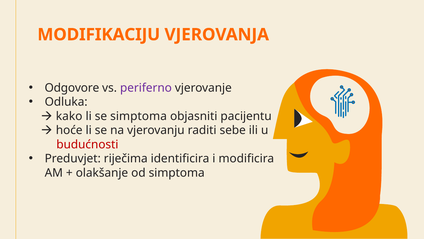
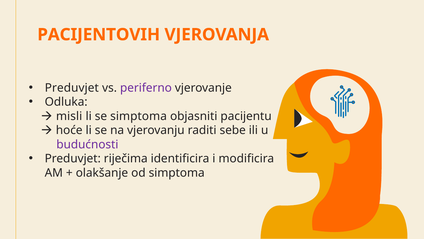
MODIFIKACIJU: MODIFIKACIJU -> PACIJENTOVIH
Odgovore at (72, 88): Odgovore -> Preduvjet
kako: kako -> misli
budućnosti colour: red -> purple
